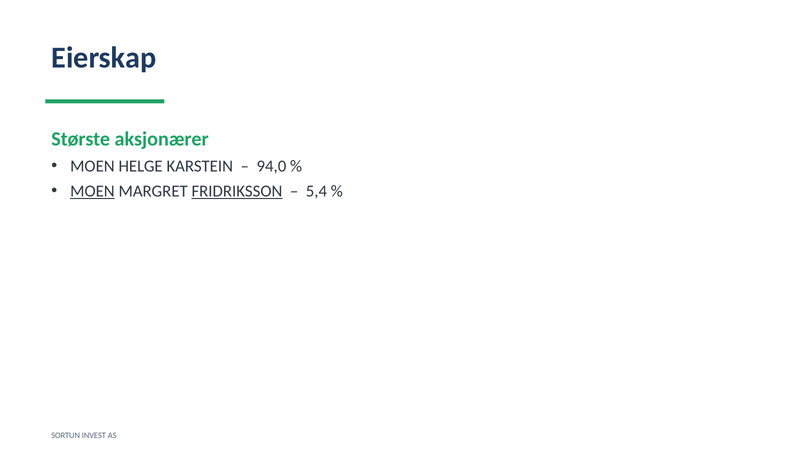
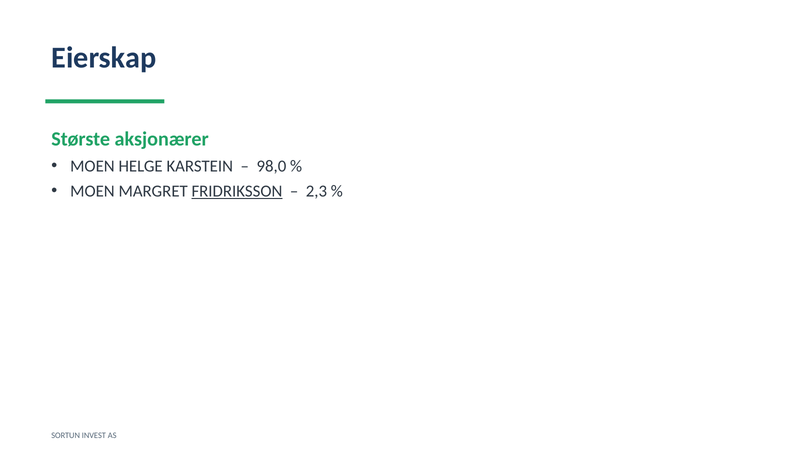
94,0: 94,0 -> 98,0
MOEN at (92, 191) underline: present -> none
5,4: 5,4 -> 2,3
